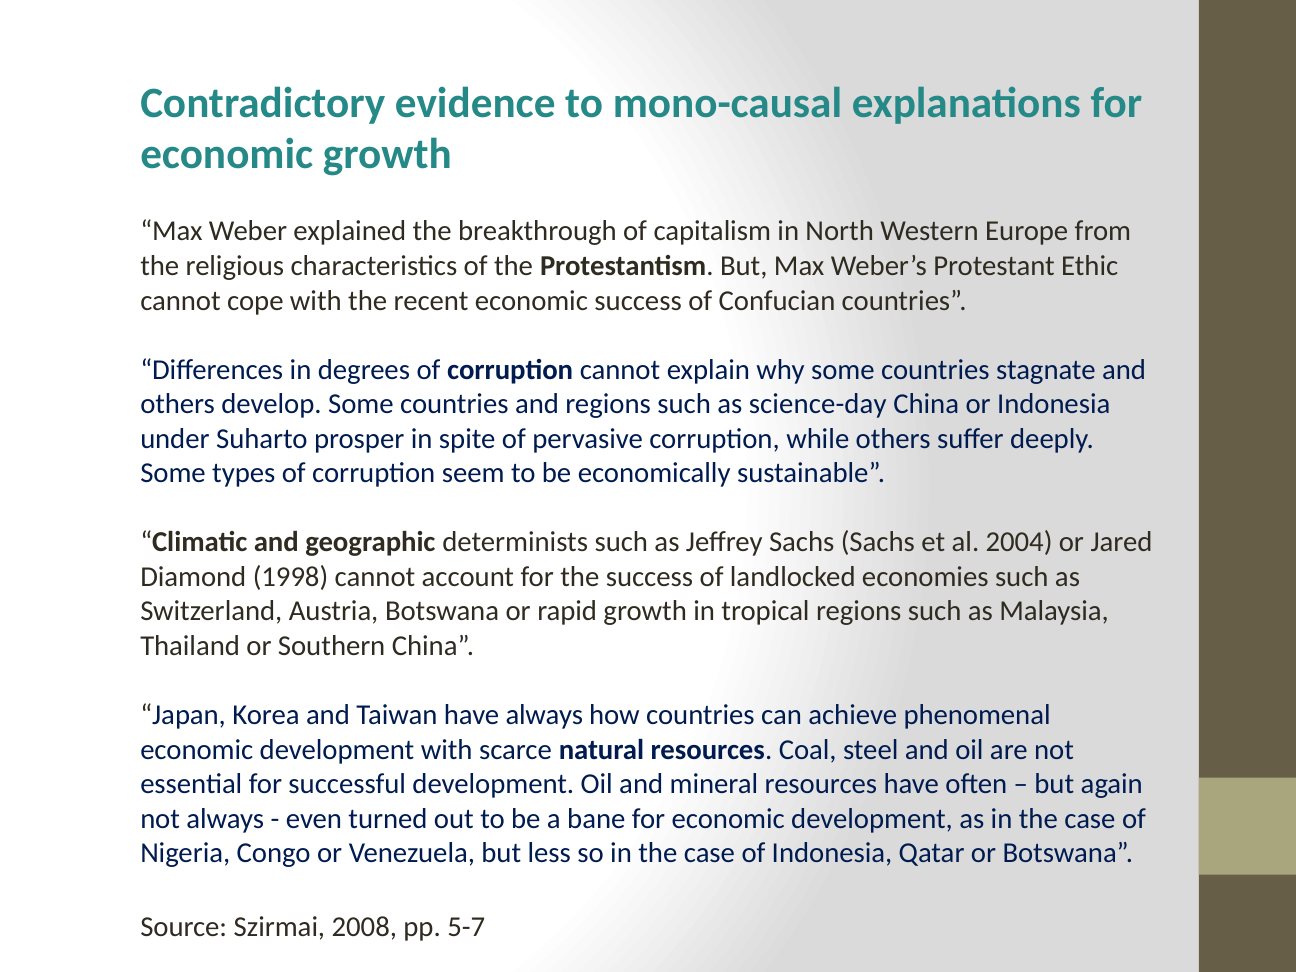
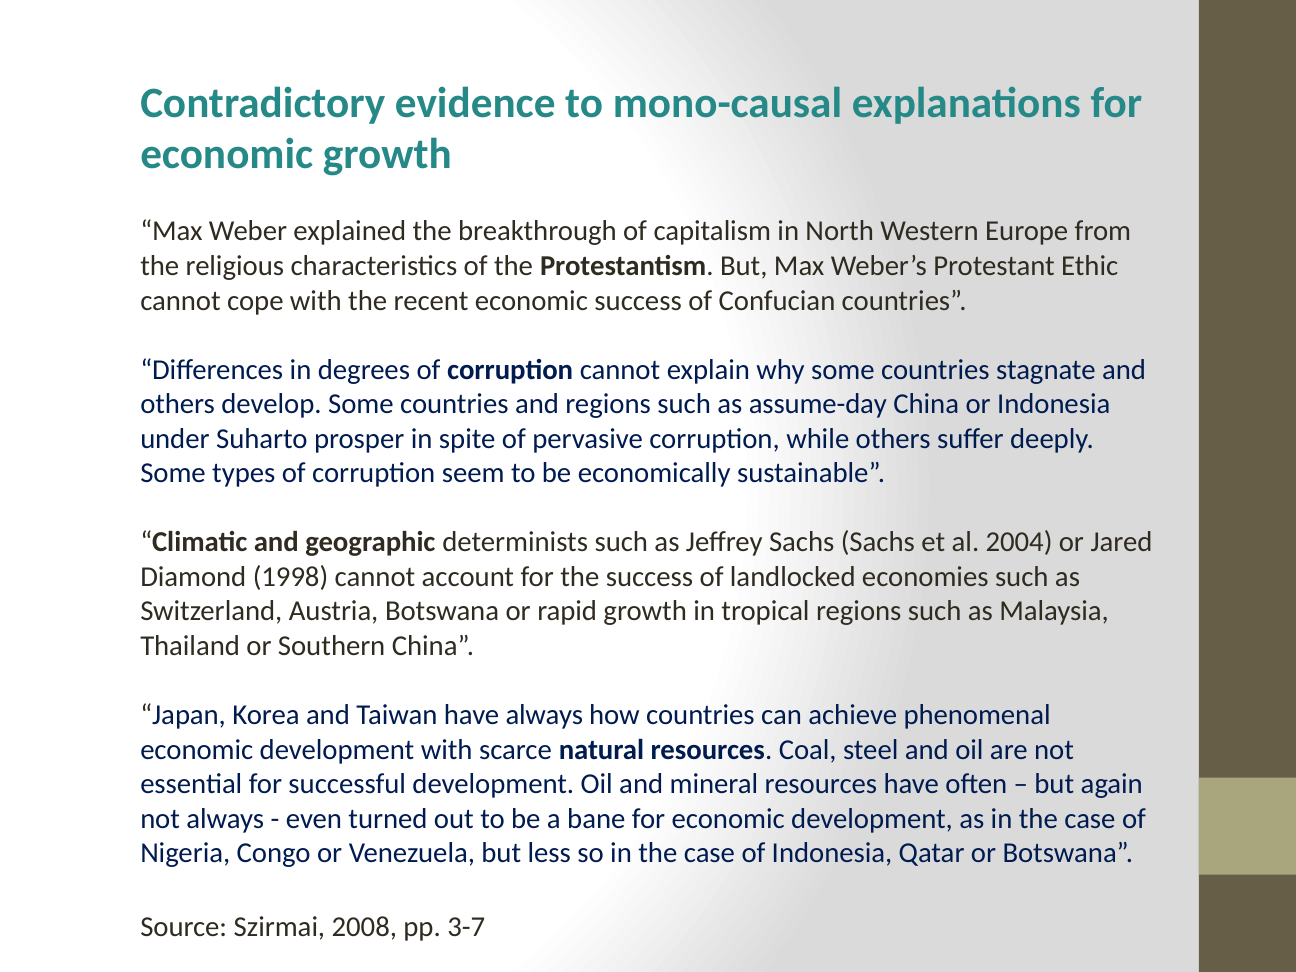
science-day: science-day -> assume-day
5-7: 5-7 -> 3-7
